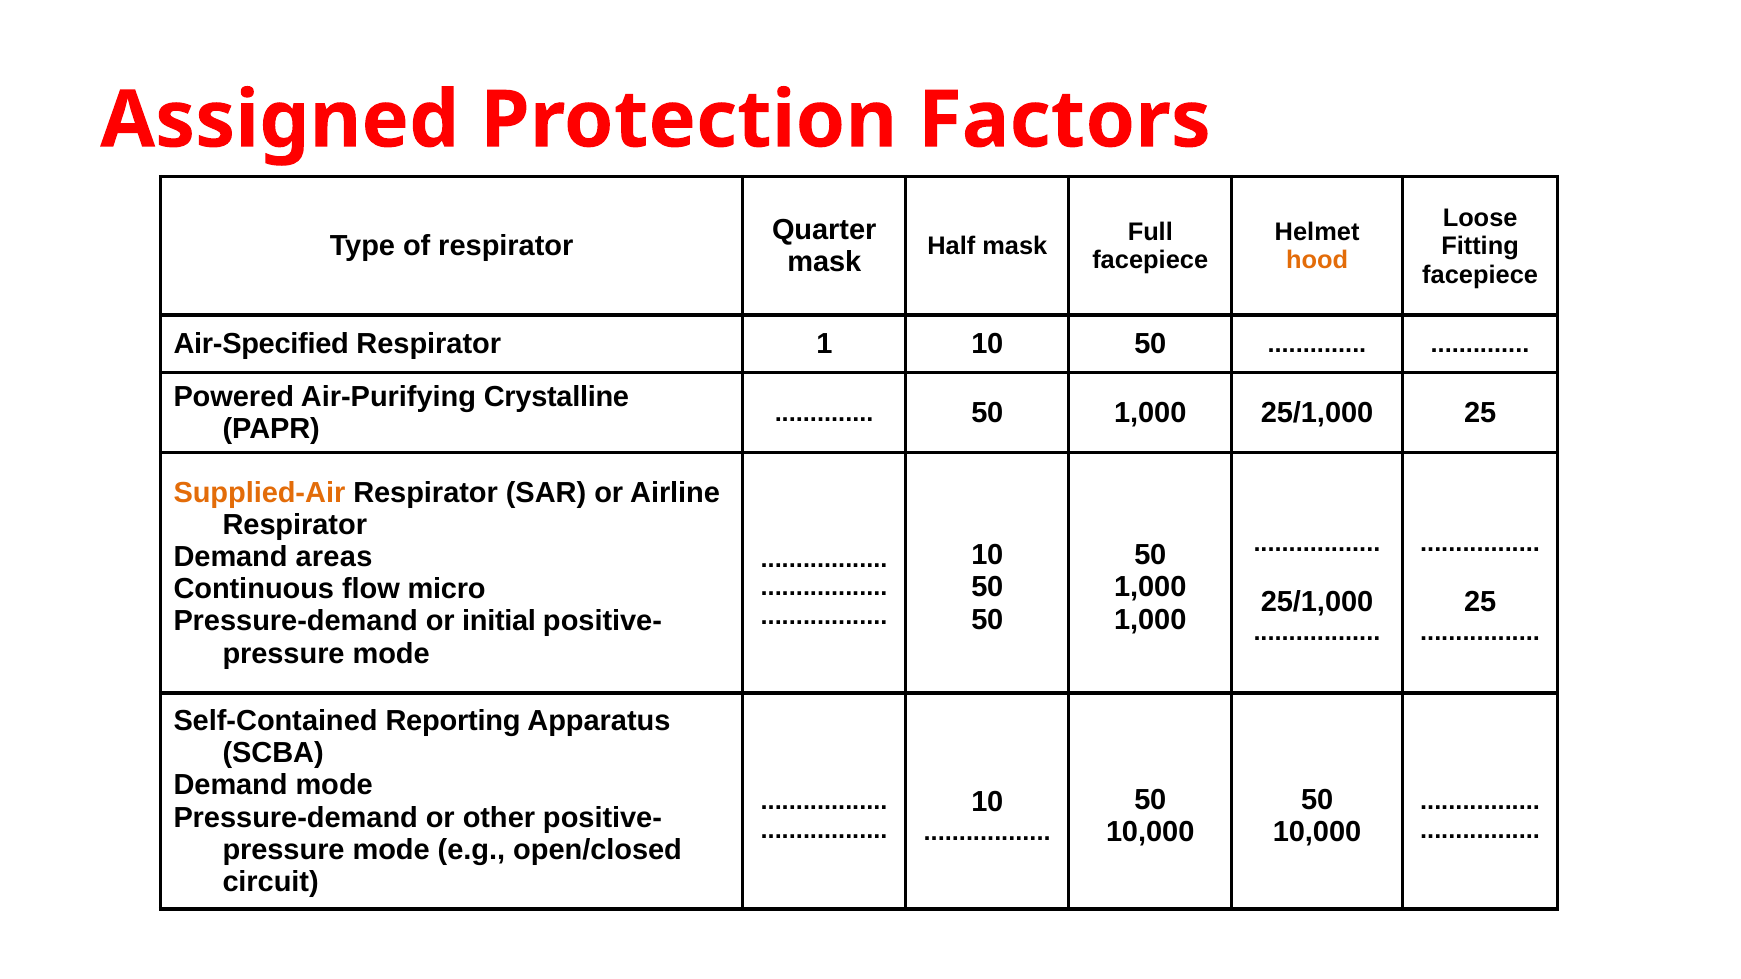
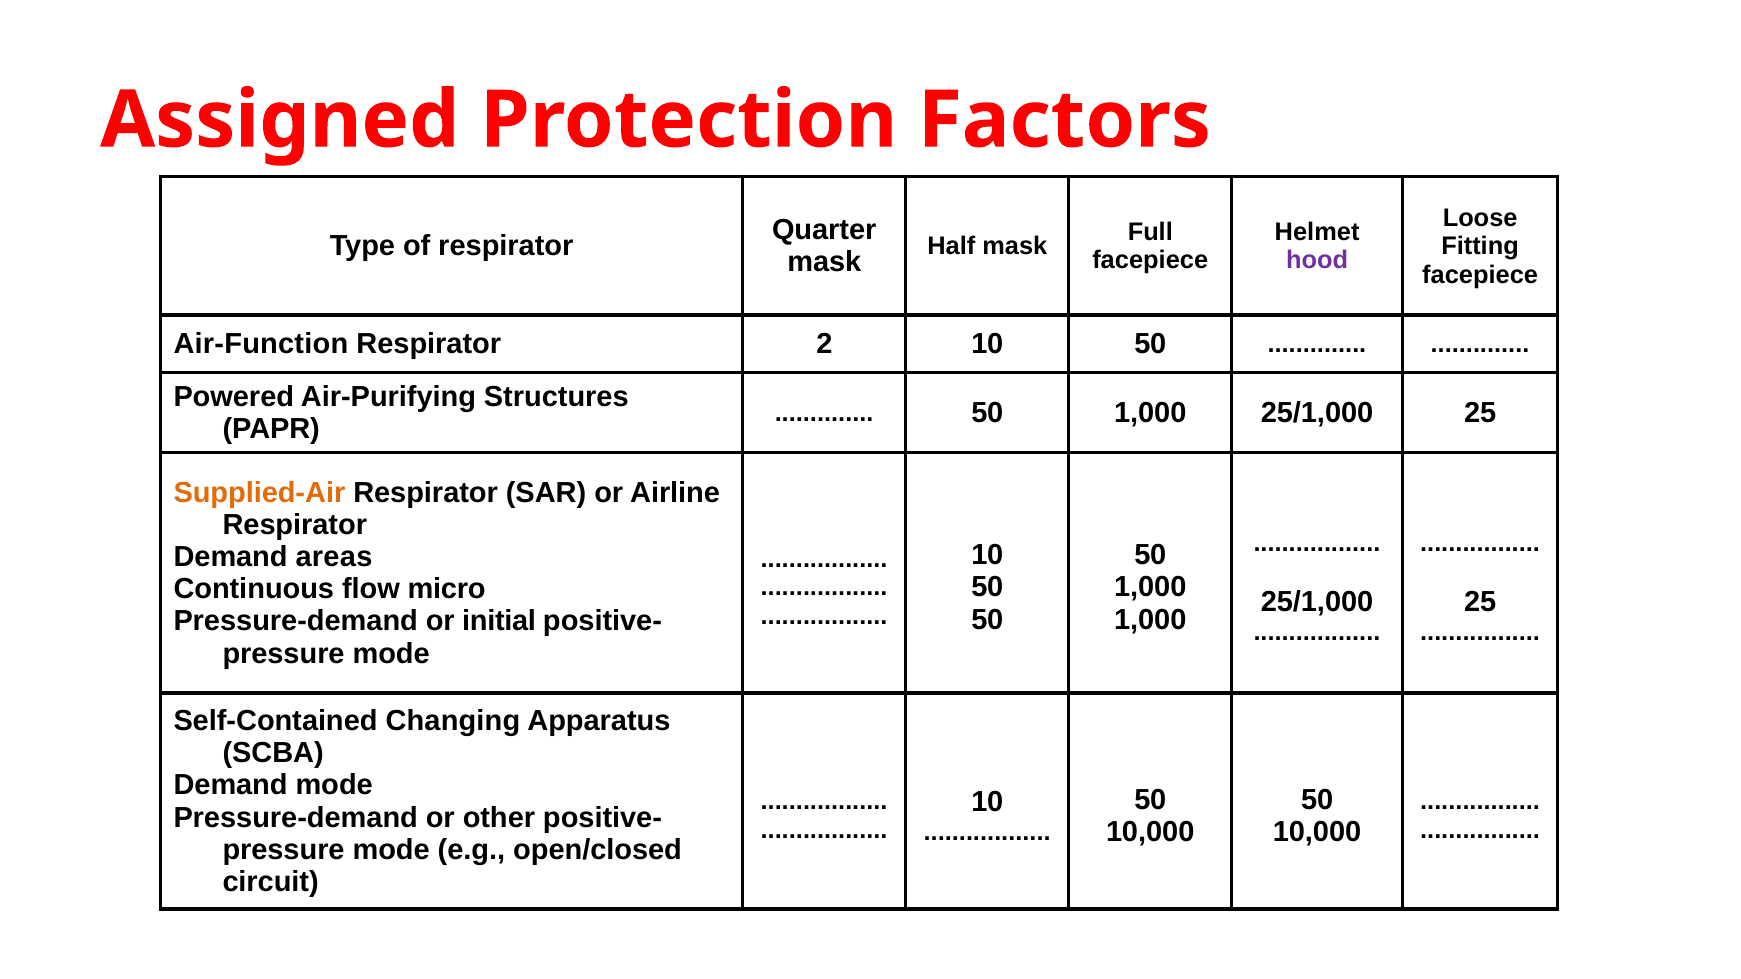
hood colour: orange -> purple
Air-Specified: Air-Specified -> Air-Function
1: 1 -> 2
Crystalline: Crystalline -> Structures
Reporting: Reporting -> Changing
